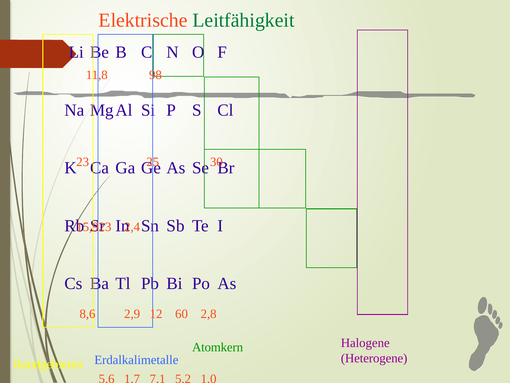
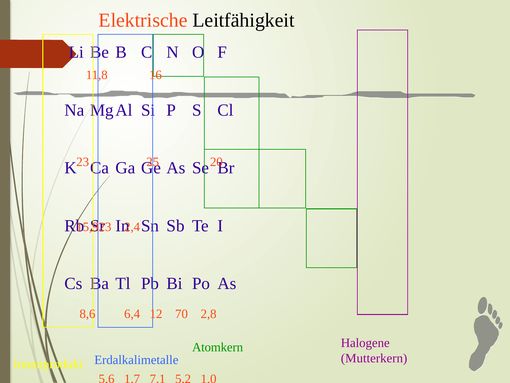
Leitfähigkeit colour: green -> black
98: 98 -> 16
30: 30 -> 20
2,9: 2,9 -> 6,4
60: 60 -> 70
Heterogene: Heterogene -> Mutterkern
Randgebieten: Randgebieten -> Ionenprodukt
